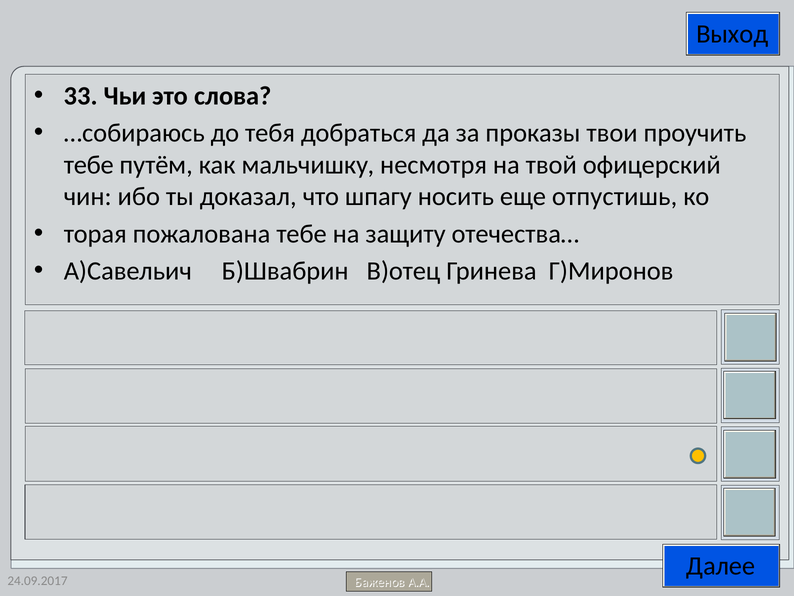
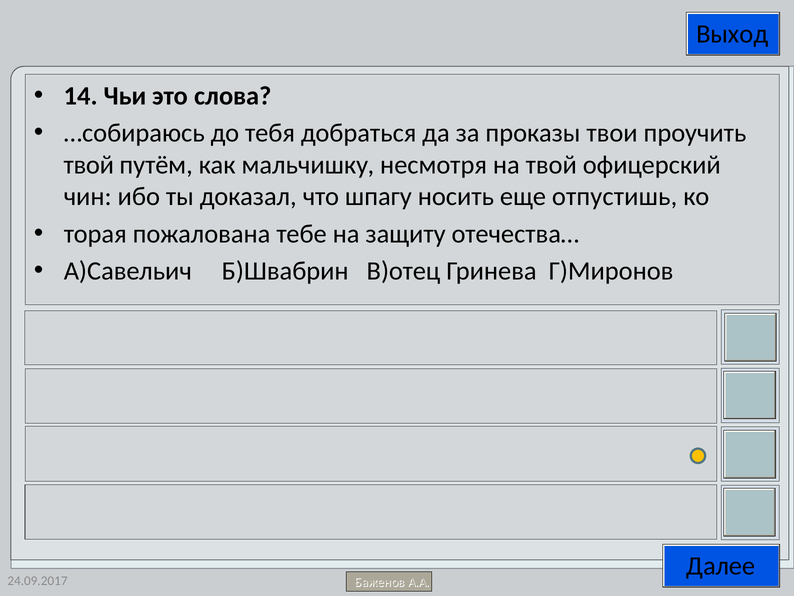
33: 33 -> 14
тебе at (89, 165): тебе -> твой
